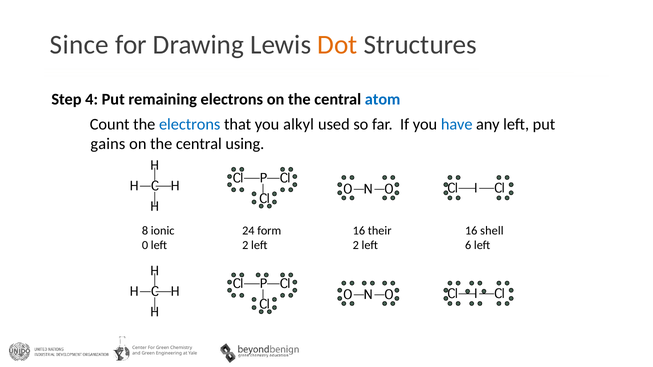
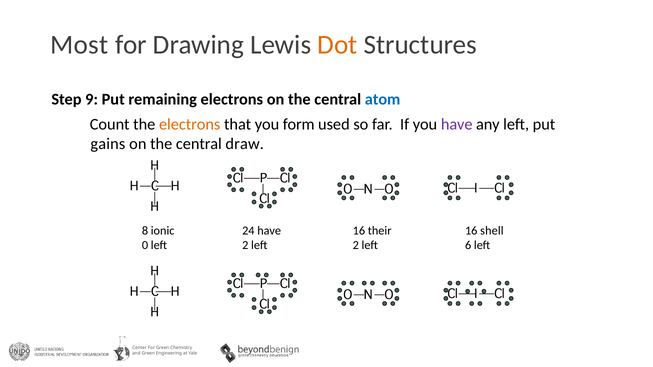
Since: Since -> Most
4: 4 -> 9
electrons at (190, 125) colour: blue -> orange
alkyl: alkyl -> form
have at (457, 125) colour: blue -> purple
using: using -> draw
24 form: form -> have
